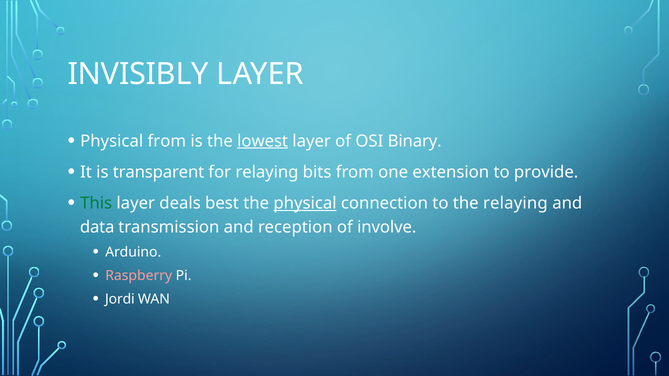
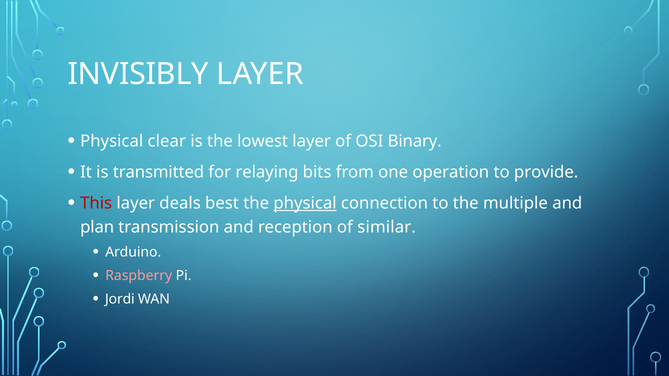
Physical from: from -> clear
lowest underline: present -> none
transparent: transparent -> transmitted
extension: extension -> operation
This colour: green -> red
the relaying: relaying -> multiple
data: data -> plan
involve: involve -> similar
